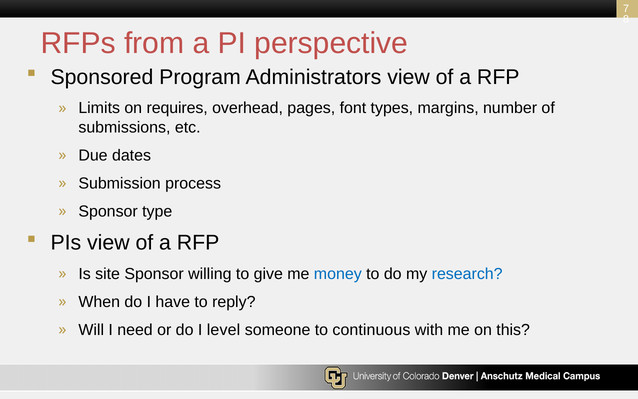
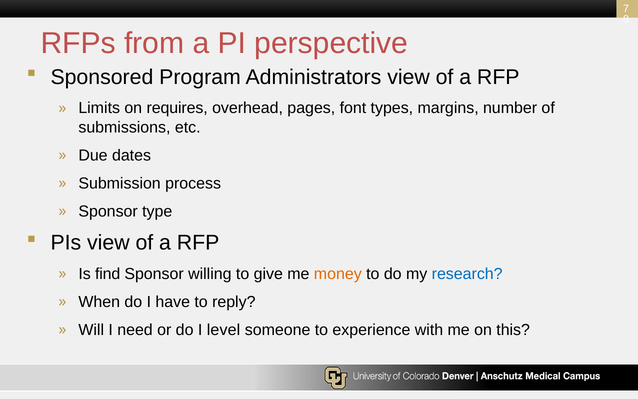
site: site -> find
money colour: blue -> orange
continuous: continuous -> experience
